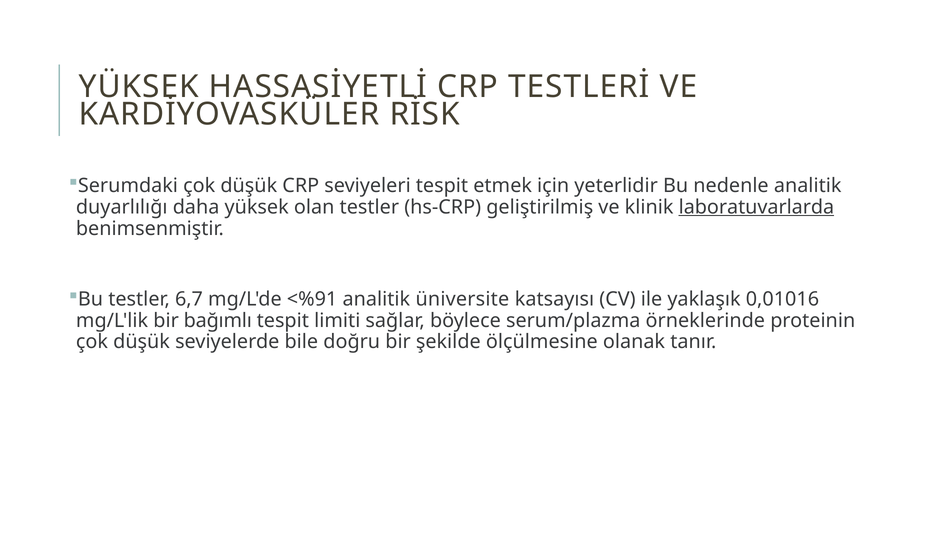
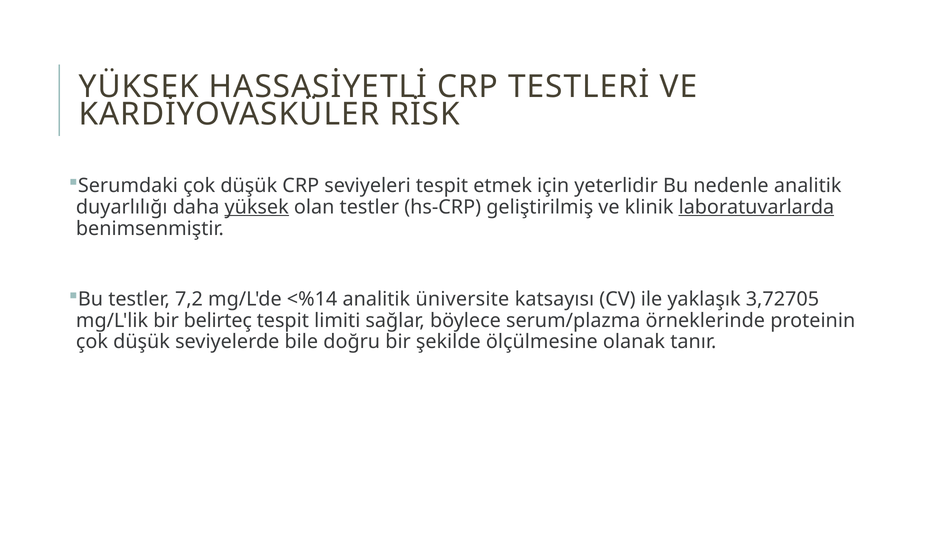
yüksek at (257, 207) underline: none -> present
6,7: 6,7 -> 7,2
<%91: <%91 -> <%14
0,01016: 0,01016 -> 3,72705
bağımlı: bağımlı -> belirteç
